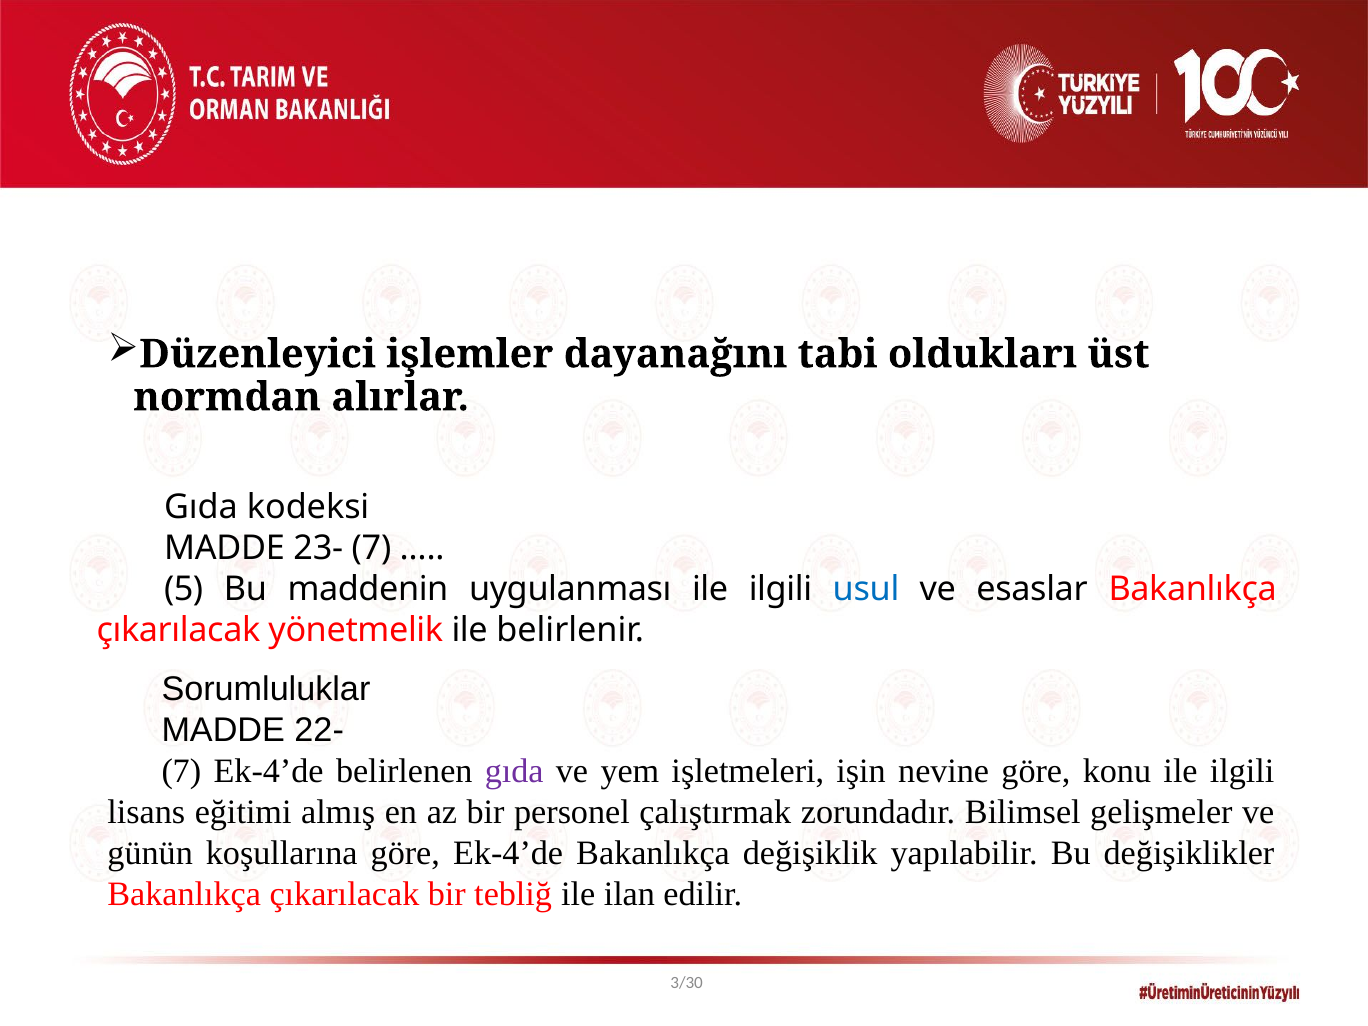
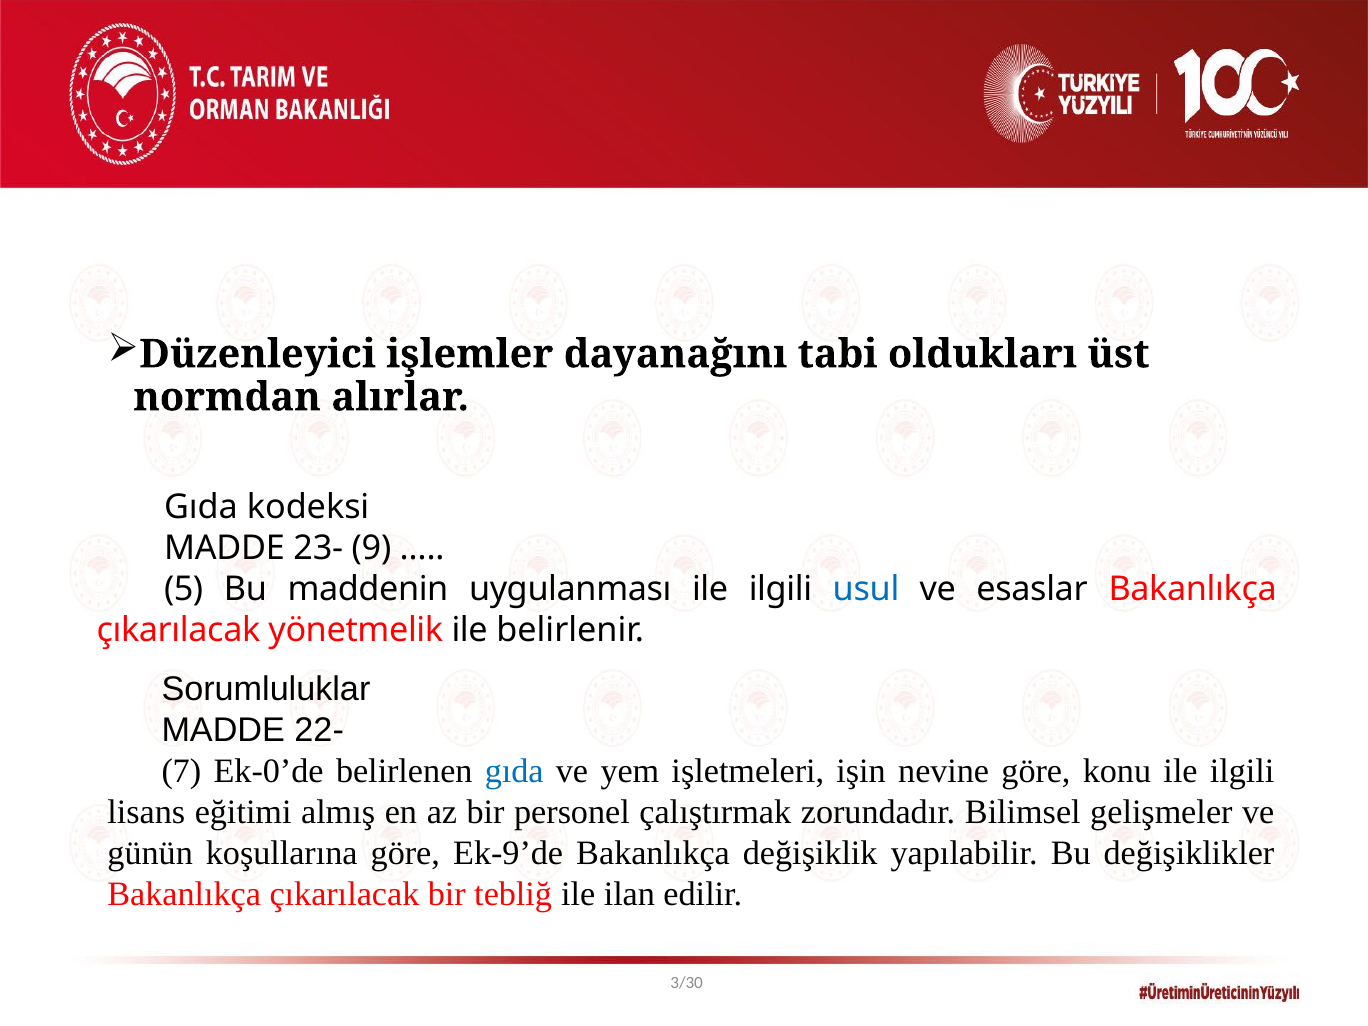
23- 7: 7 -> 9
7 Ek-4’de: Ek-4’de -> Ek-0’de
gıda at (514, 771) colour: purple -> blue
göre Ek-4’de: Ek-4’de -> Ek-9’de
